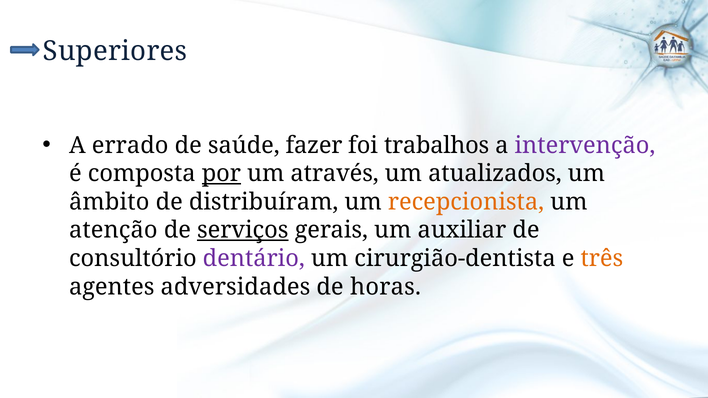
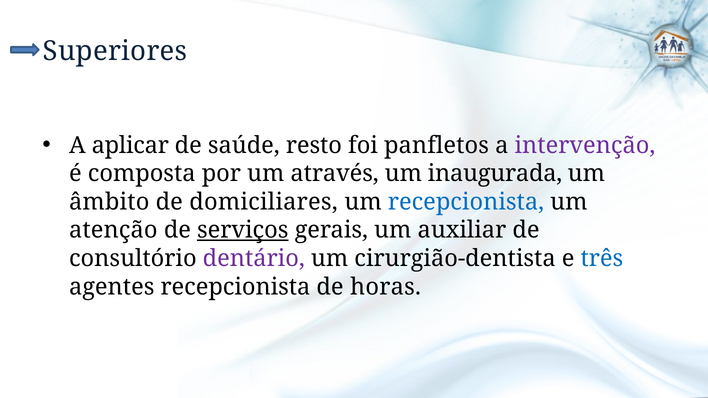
errado: errado -> aplicar
fazer: fazer -> resto
trabalhos: trabalhos -> panfletos
por underline: present -> none
atualizados: atualizados -> inaugurada
distribuíram: distribuíram -> domiciliares
recepcionista at (466, 202) colour: orange -> blue
três colour: orange -> blue
agentes adversidades: adversidades -> recepcionista
